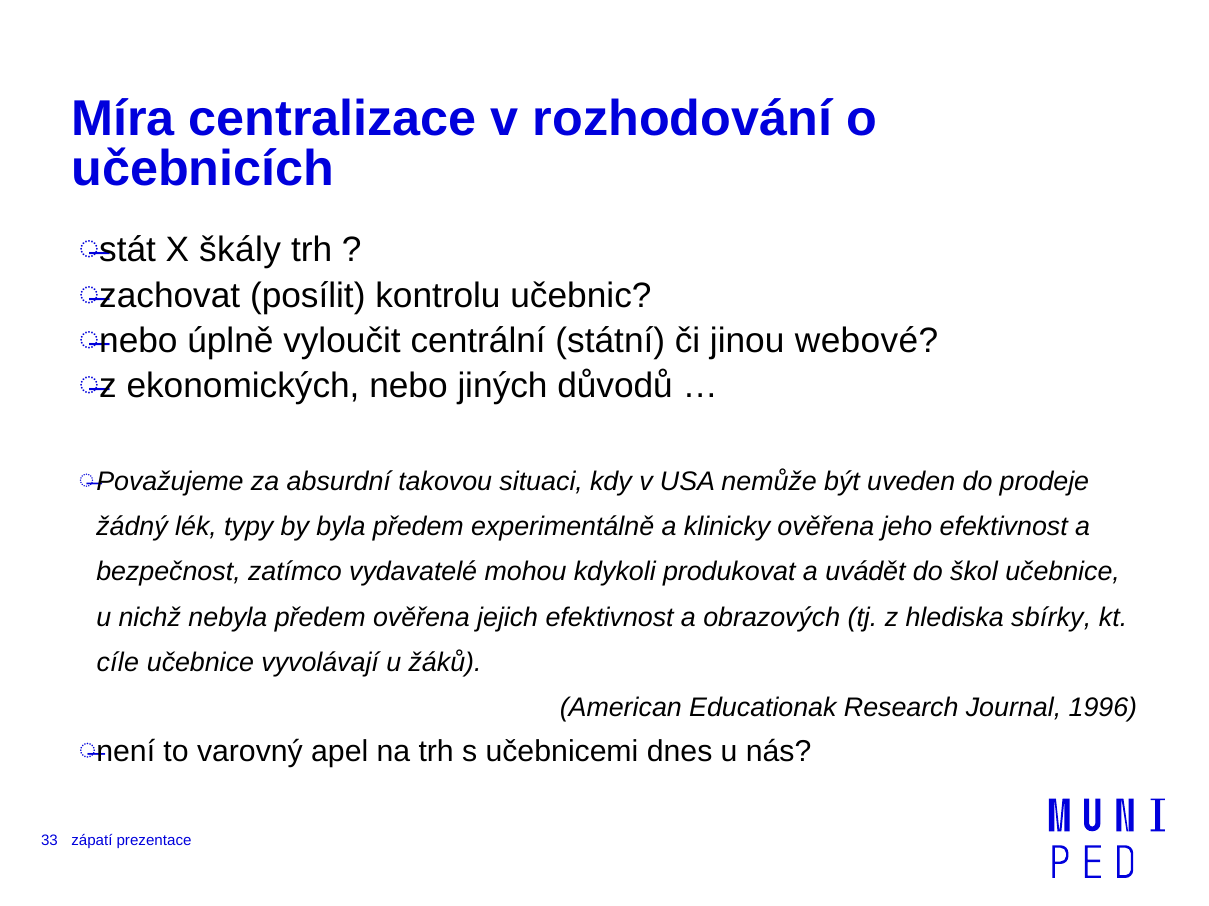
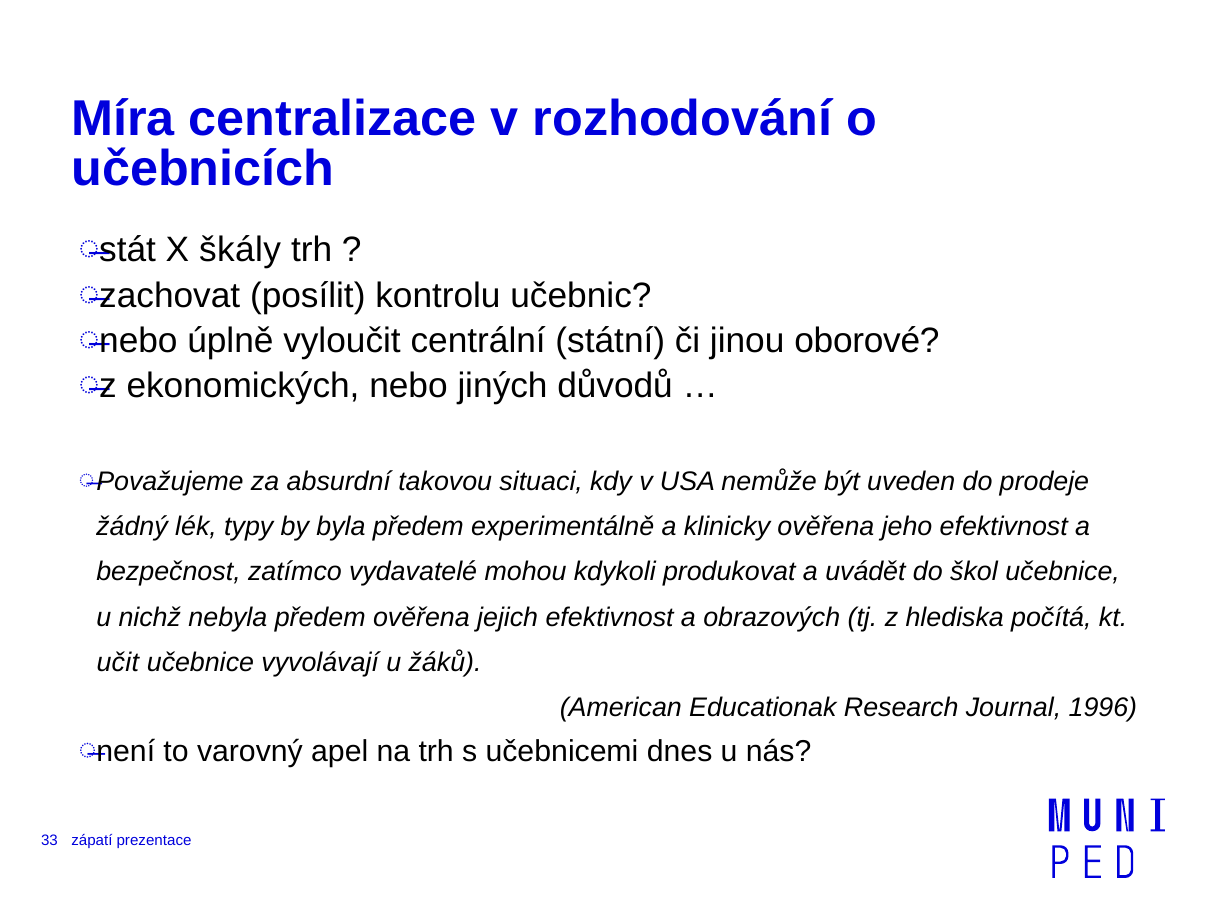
webové: webové -> oborové
sbírky: sbírky -> počítá
cíle: cíle -> učit
